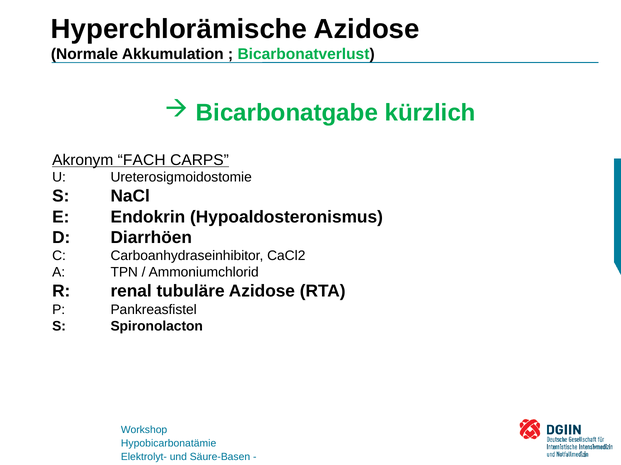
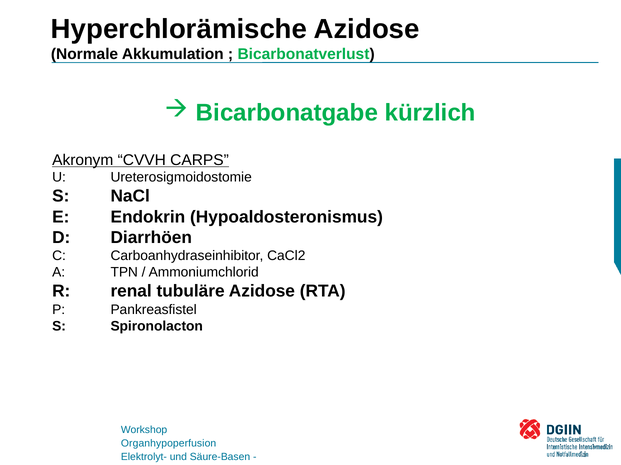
FACH: FACH -> CVVH
Hypobicarbonatämie: Hypobicarbonatämie -> Organhypoperfusion
